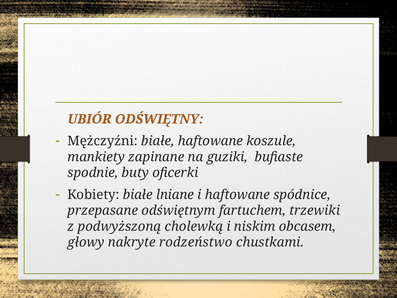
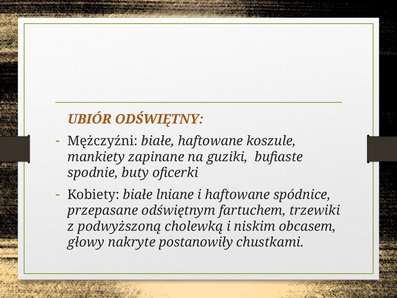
rodzeństwo: rodzeństwo -> postanowiły
